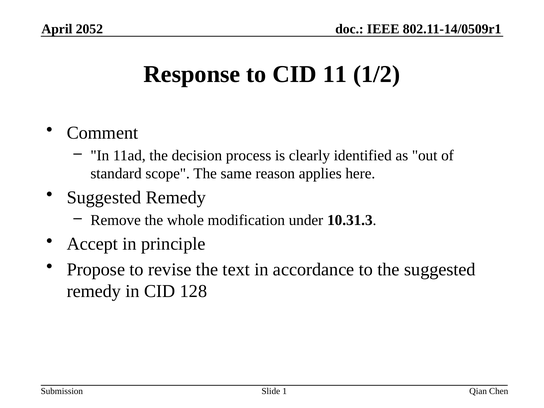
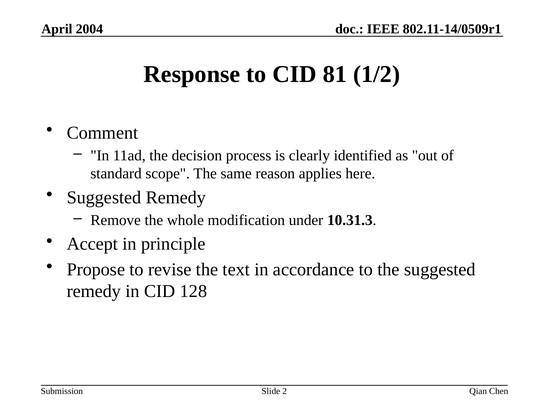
2052: 2052 -> 2004
11: 11 -> 81
1: 1 -> 2
